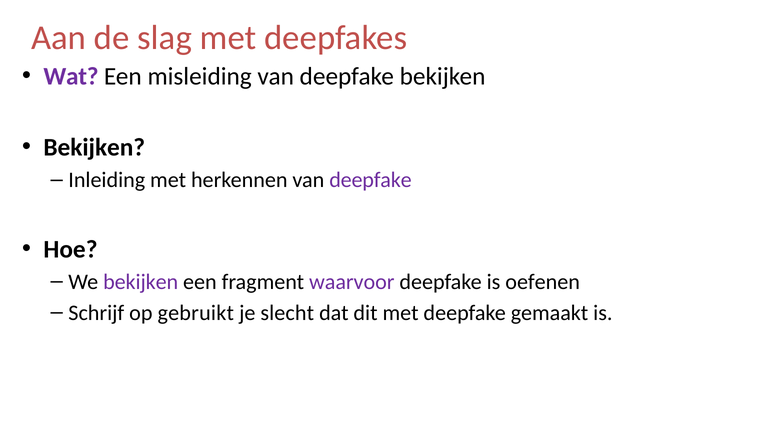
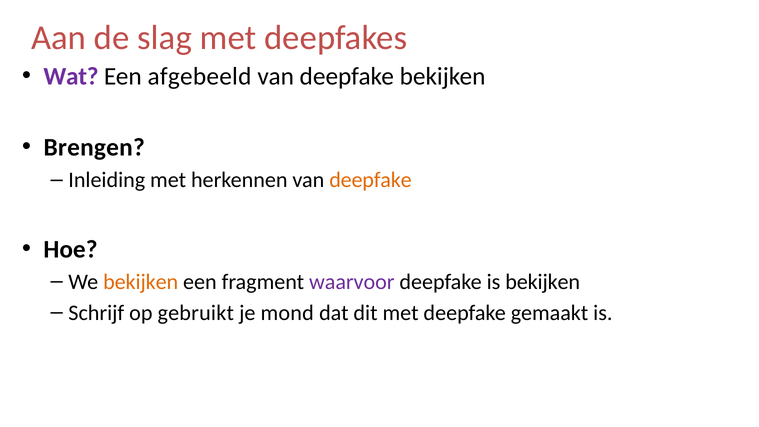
misleiding: misleiding -> afgebeeld
Bekijken at (94, 147): Bekijken -> Brengen
deepfake at (370, 180) colour: purple -> orange
bekijken at (141, 282) colour: purple -> orange
is oefenen: oefenen -> bekijken
slecht: slecht -> mond
